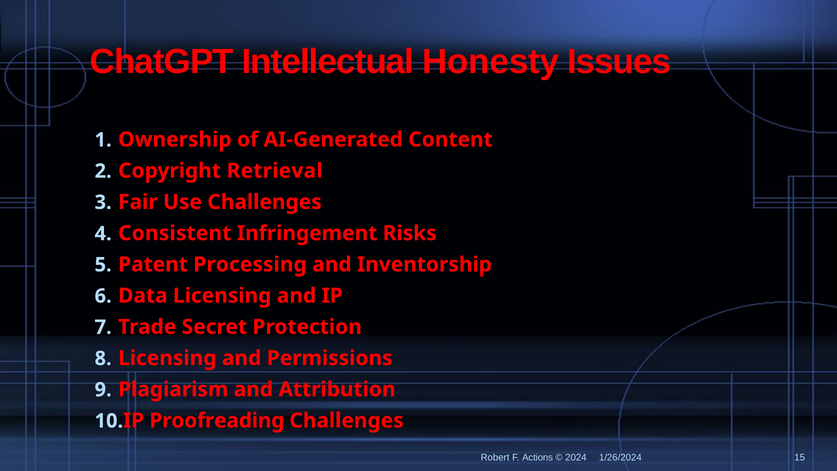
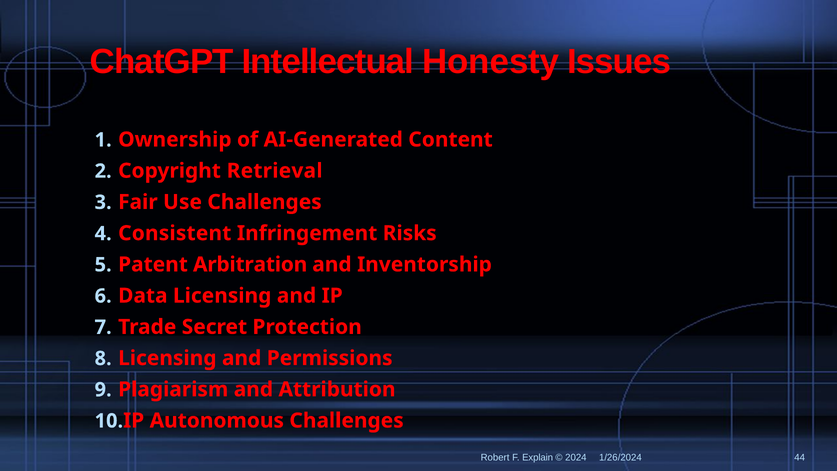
Processing: Processing -> Arbitration
Proofreading: Proofreading -> Autonomous
Actions: Actions -> Explain
15: 15 -> 44
